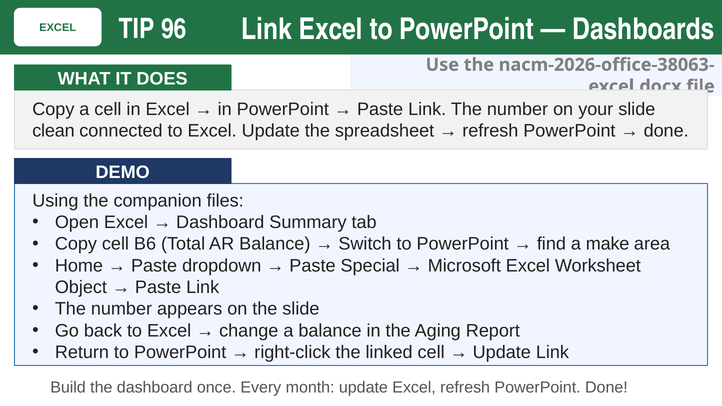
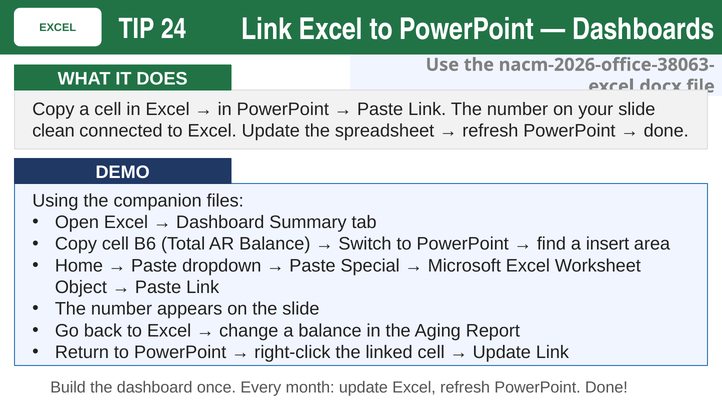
96: 96 -> 24
make: make -> insert
